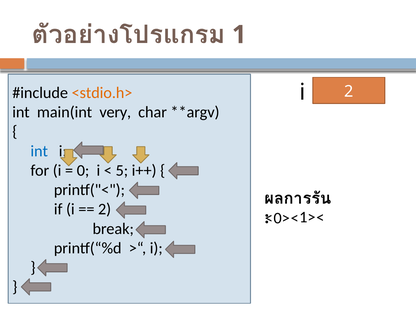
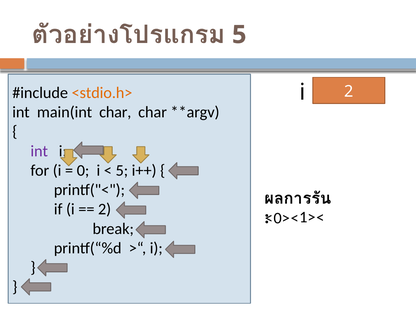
1 at (239, 35): 1 -> 5
main(int very: very -> char
int at (39, 151) colour: blue -> purple
